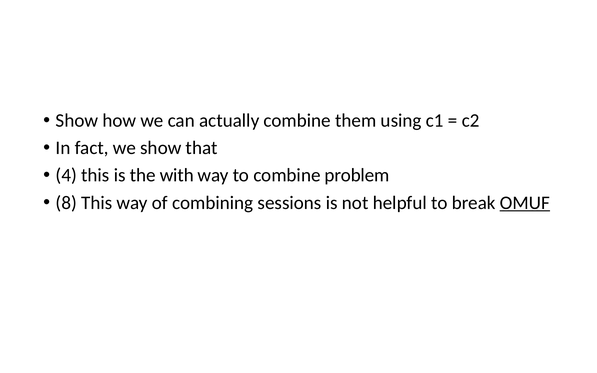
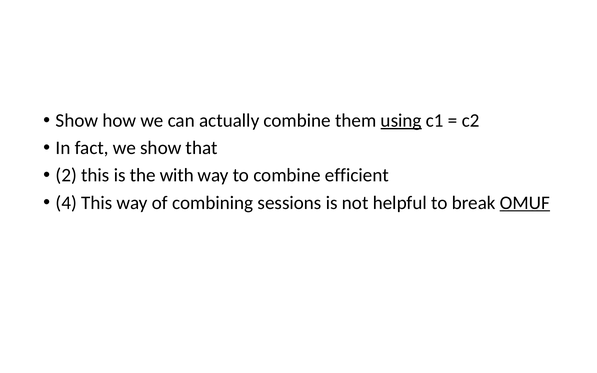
using underline: none -> present
4: 4 -> 2
problem: problem -> efficient
8: 8 -> 4
